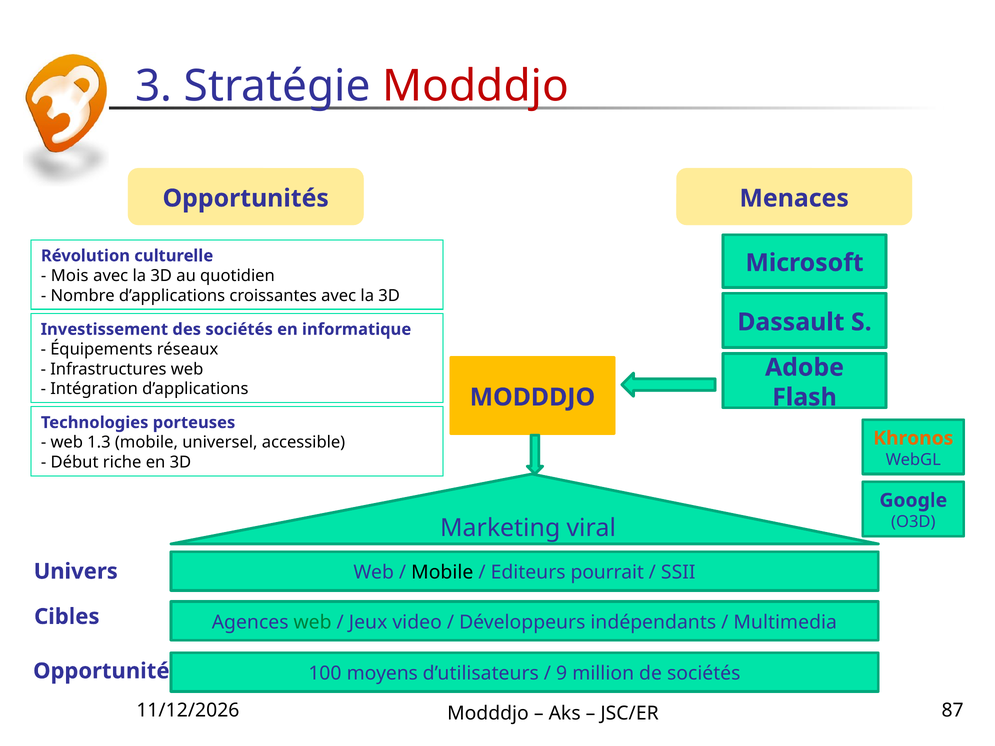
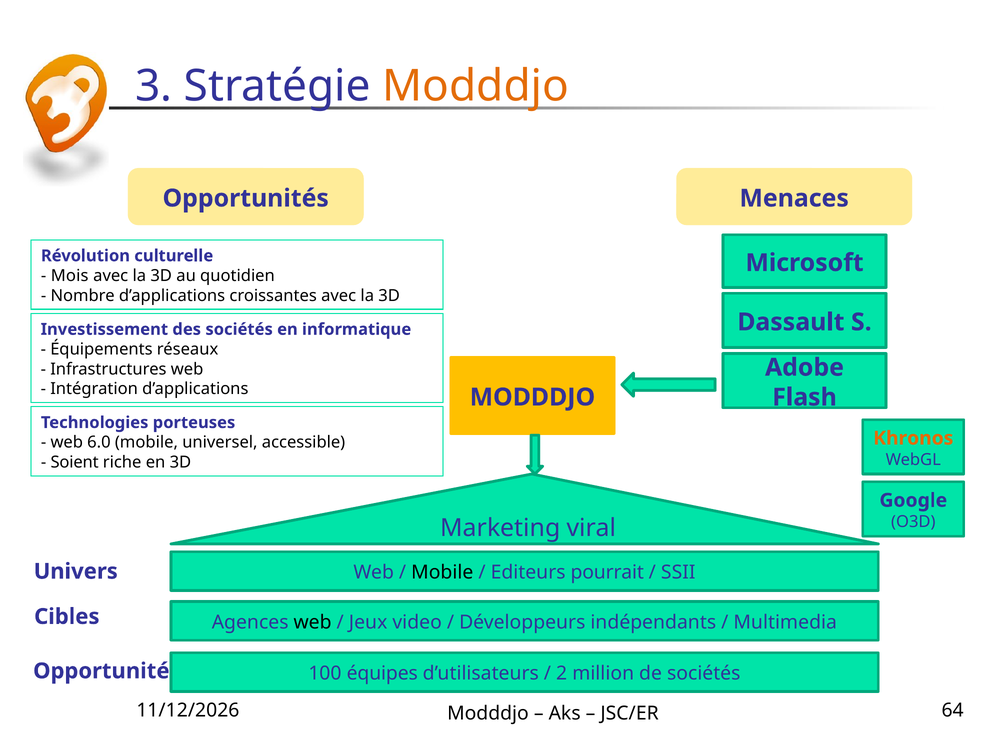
Modddjo at (476, 86) colour: red -> orange
1.3: 1.3 -> 6.0
Début: Début -> Soient
web at (313, 622) colour: green -> black
moyens: moyens -> équipes
9: 9 -> 2
87: 87 -> 64
